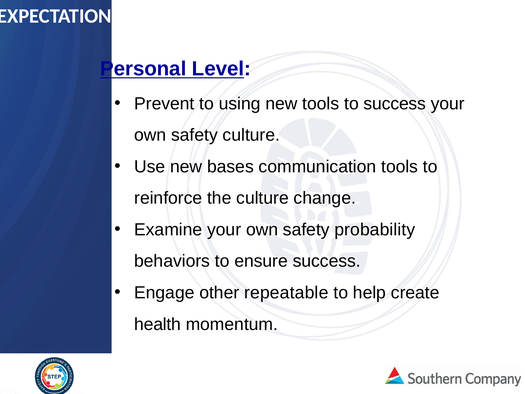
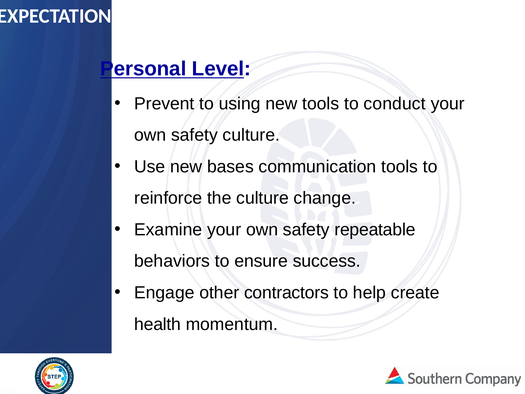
to success: success -> conduct
probability: probability -> repeatable
repeatable: repeatable -> contractors
